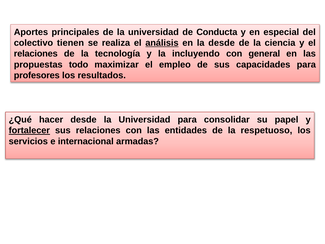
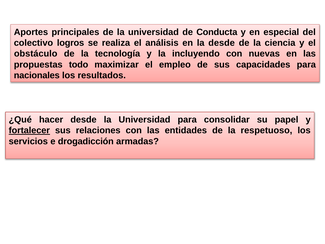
tienen: tienen -> logros
análisis underline: present -> none
relaciones at (36, 54): relaciones -> obstáculo
general: general -> nuevas
profesores: profesores -> nacionales
internacional: internacional -> drogadicción
